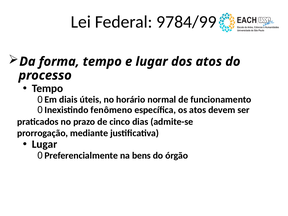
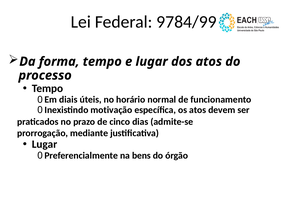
fenômeno: fenômeno -> motivação
